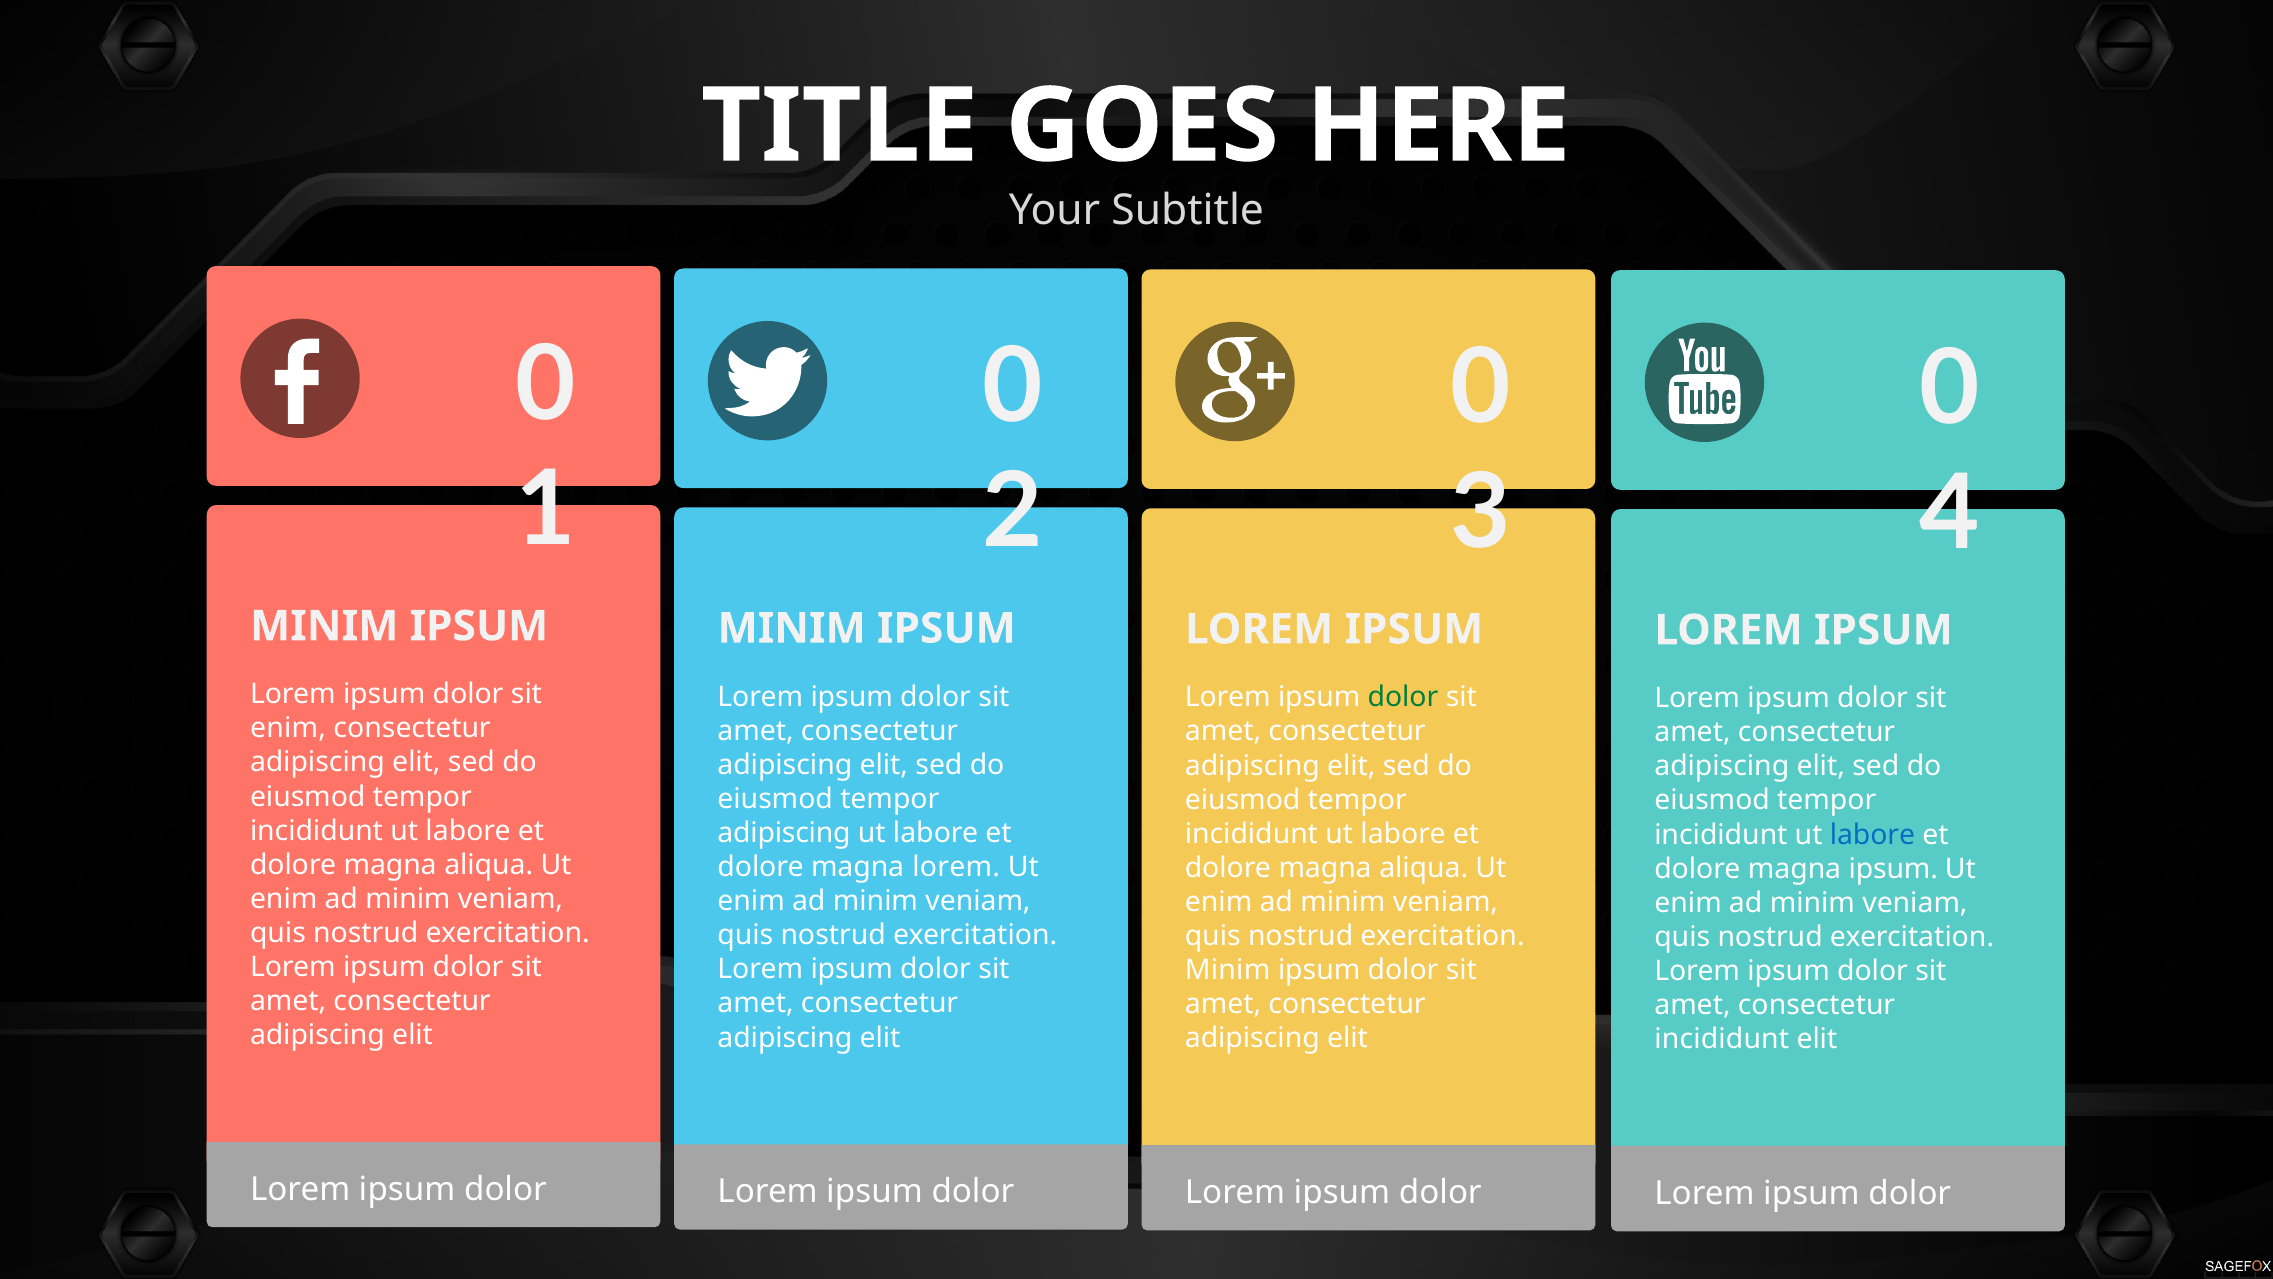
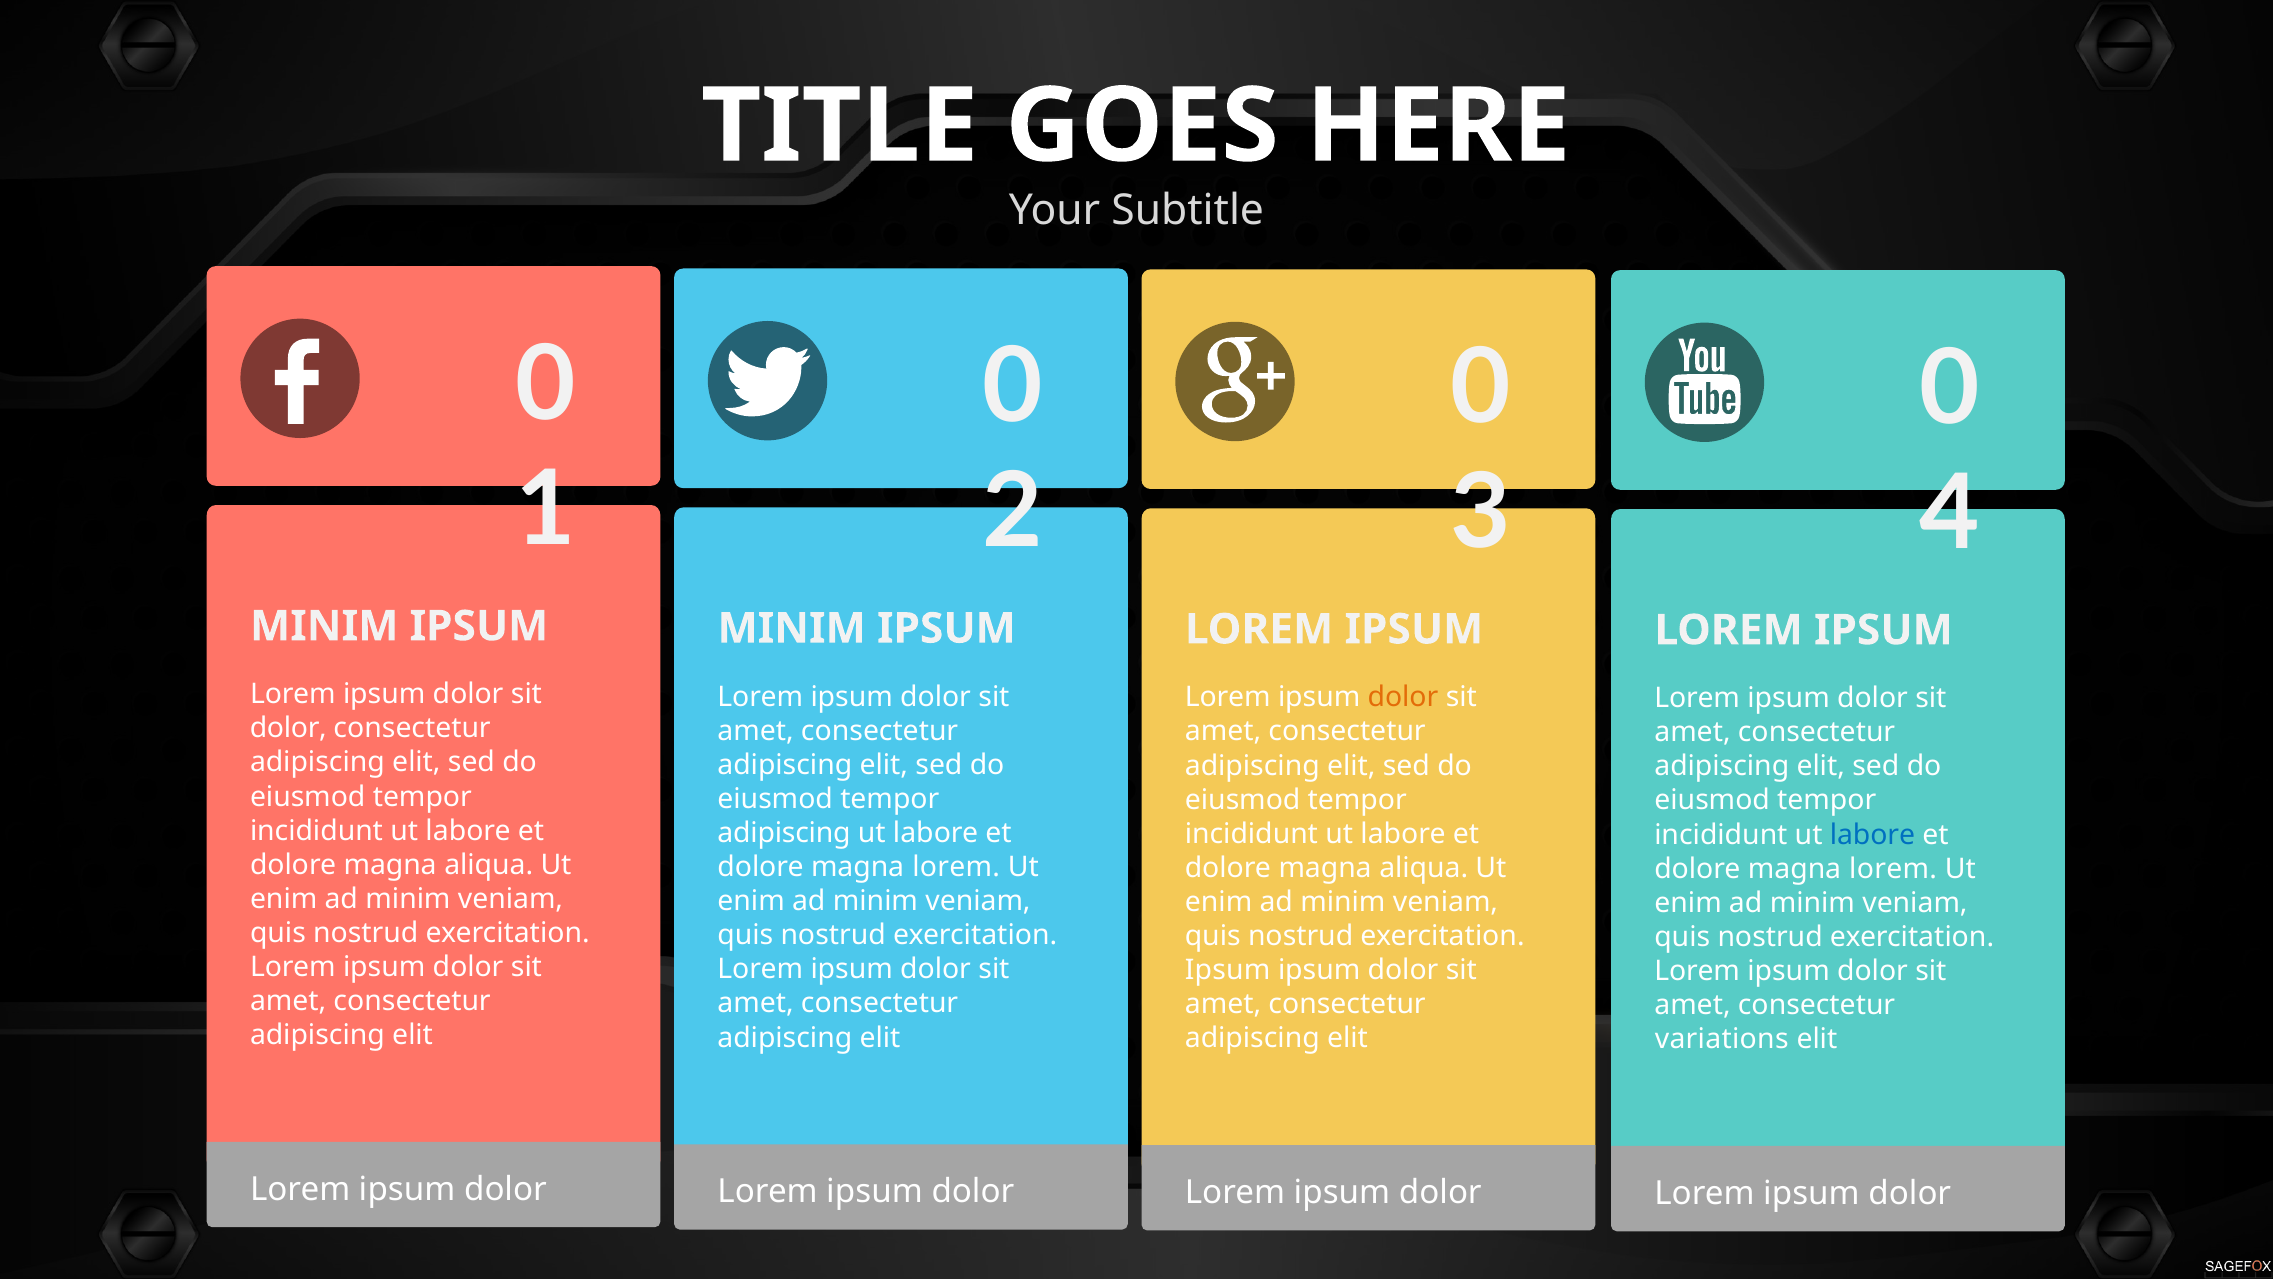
dolor at (1403, 697) colour: green -> orange
enim at (288, 728): enim -> dolor
ipsum at (1893, 869): ipsum -> lorem
Minim at (1228, 970): Minim -> Ipsum
incididunt at (1722, 1039): incididunt -> variations
